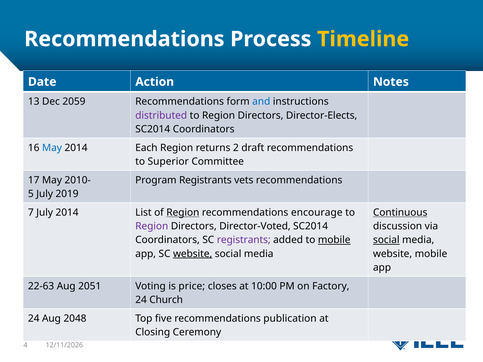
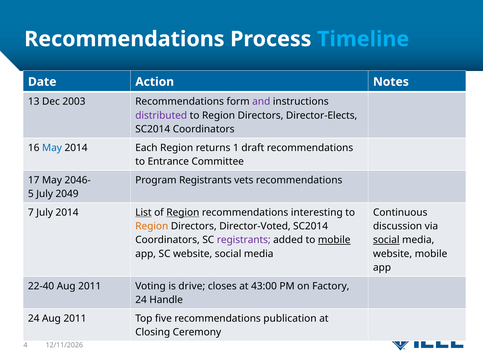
Timeline colour: yellow -> light blue
2059: 2059 -> 2003
and colour: blue -> purple
2: 2 -> 1
Superior: Superior -> Entrance
2010-: 2010- -> 2046-
2019: 2019 -> 2049
List underline: none -> present
encourage: encourage -> interesting
Continuous underline: present -> none
Region at (152, 226) colour: purple -> orange
website at (193, 254) underline: present -> none
22-63: 22-63 -> 22-40
2051 at (90, 286): 2051 -> 2011
price: price -> drive
10:00: 10:00 -> 43:00
Church: Church -> Handle
24 Aug 2048: 2048 -> 2011
